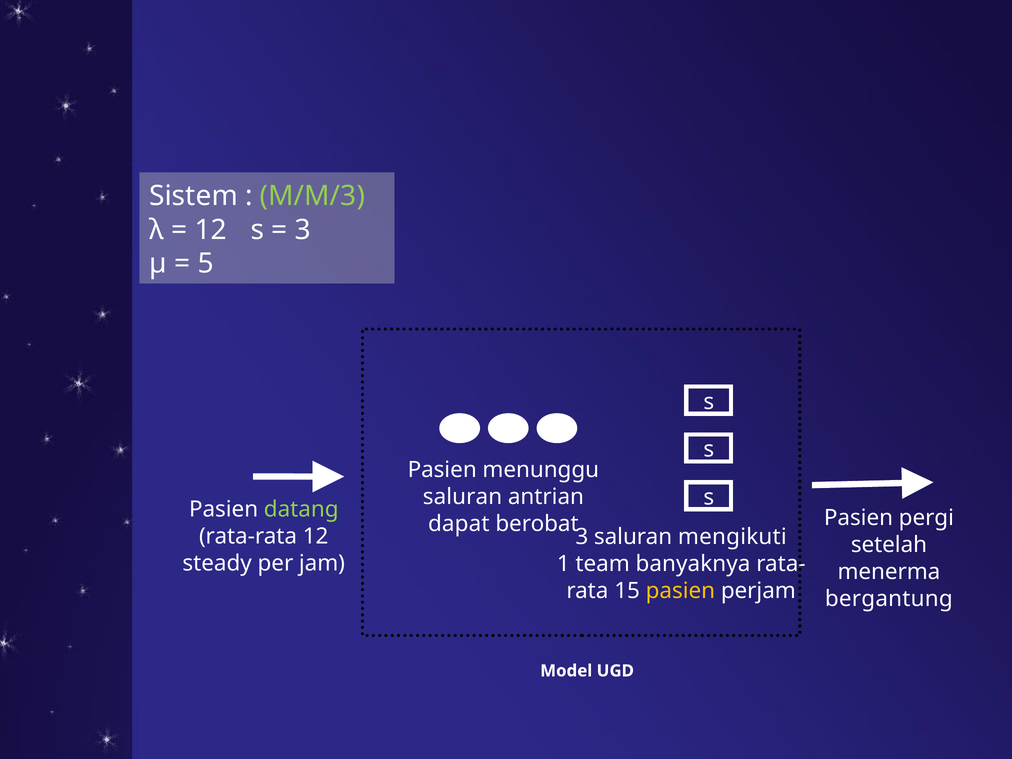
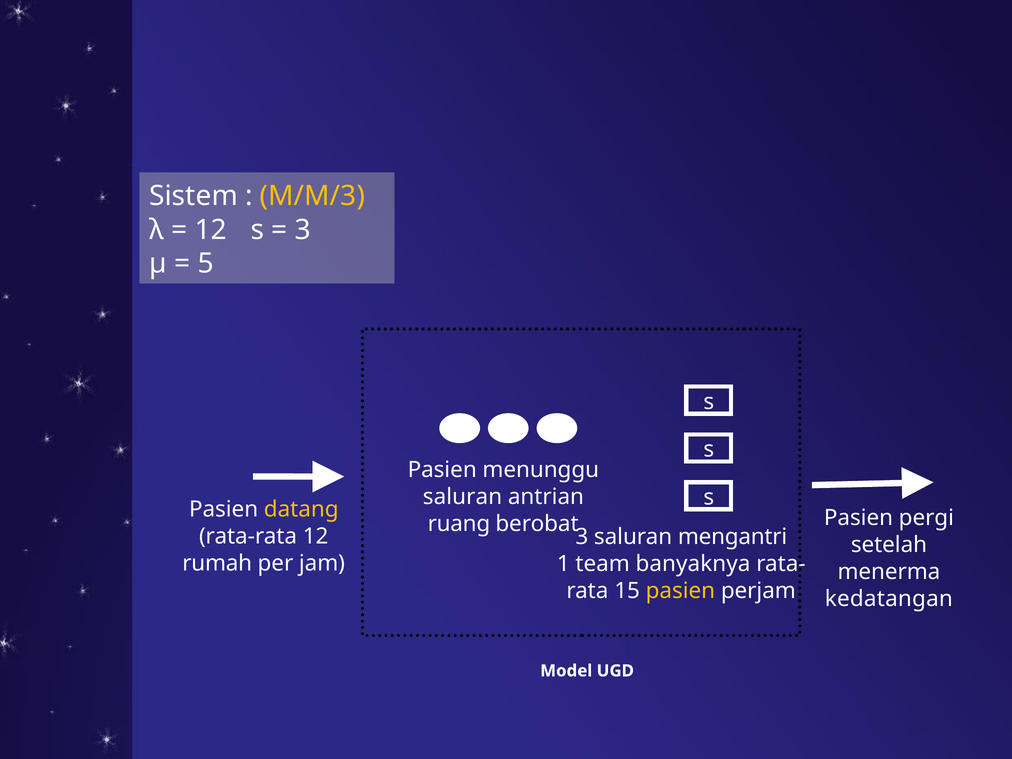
M/M/3 colour: light green -> yellow
datang colour: light green -> yellow
dapat: dapat -> ruang
mengikuti: mengikuti -> mengantri
steady: steady -> rumah
bergantung: bergantung -> kedatangan
